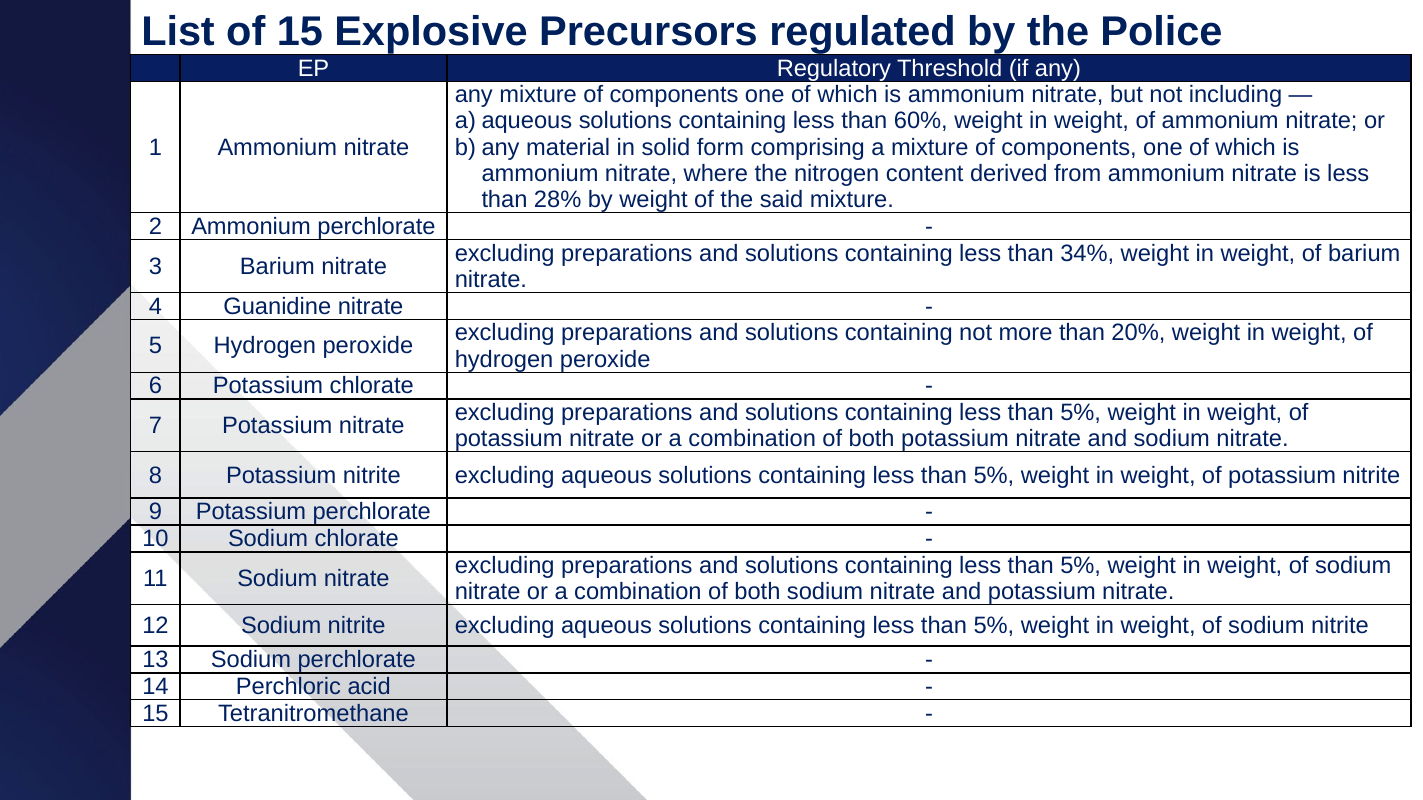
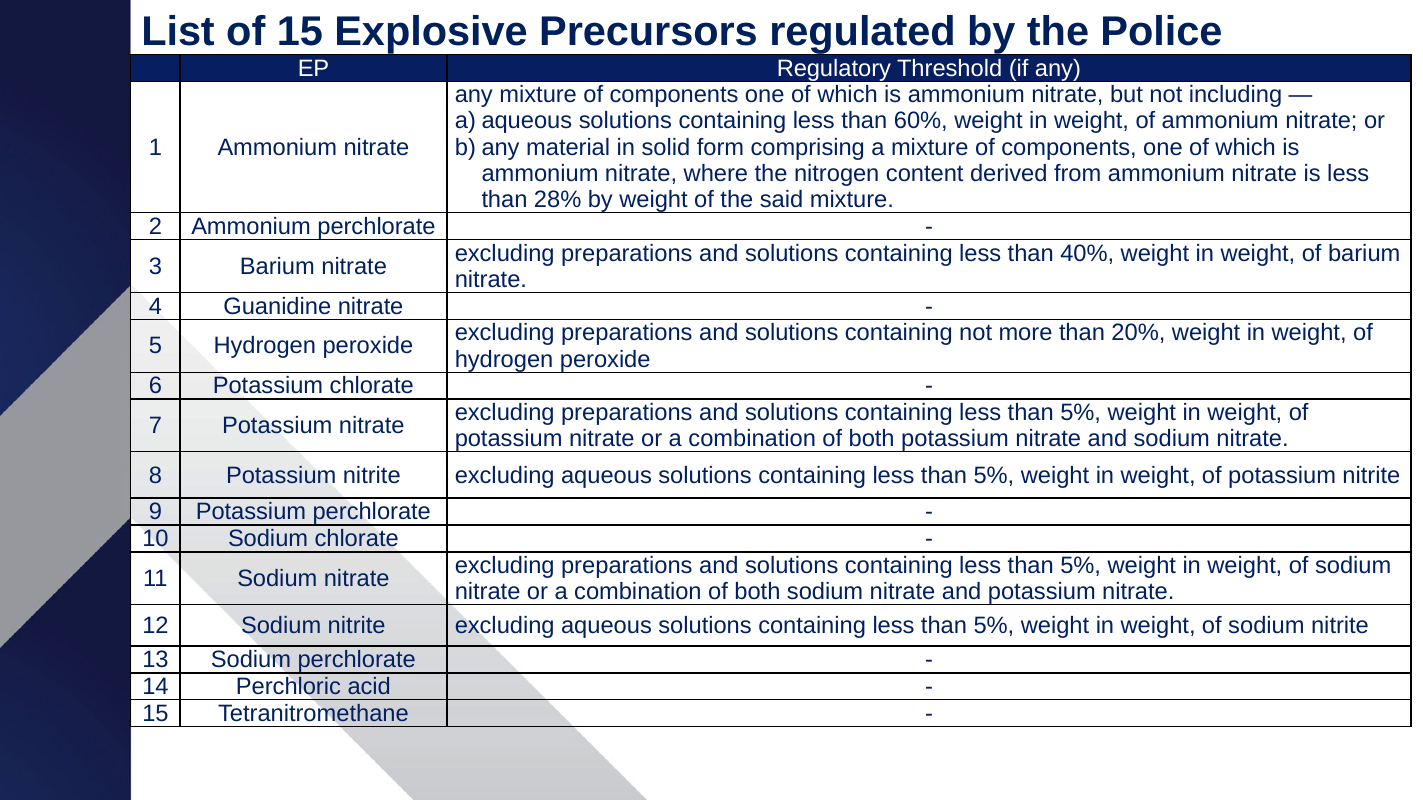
34%: 34% -> 40%
